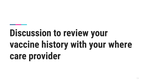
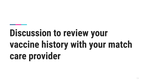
where: where -> match
